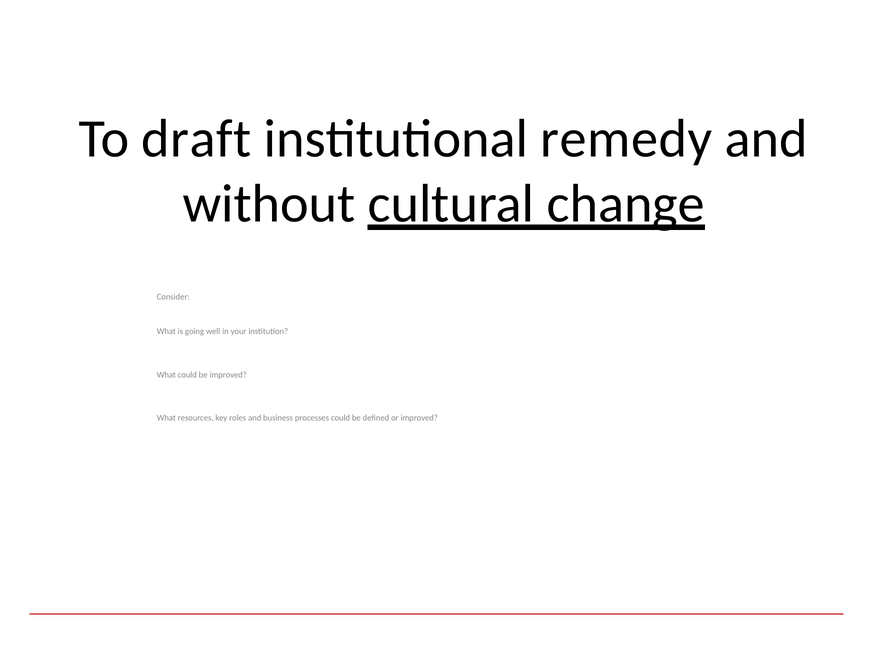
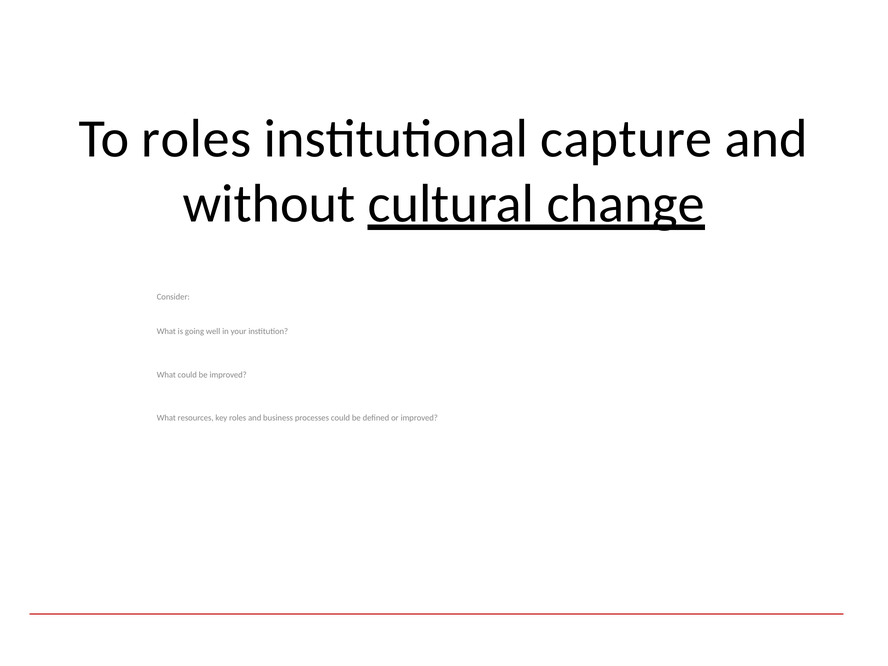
To draft: draft -> roles
remedy: remedy -> capture
